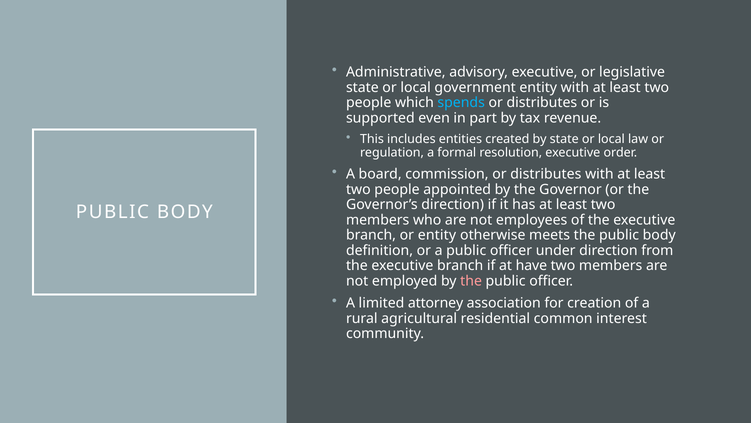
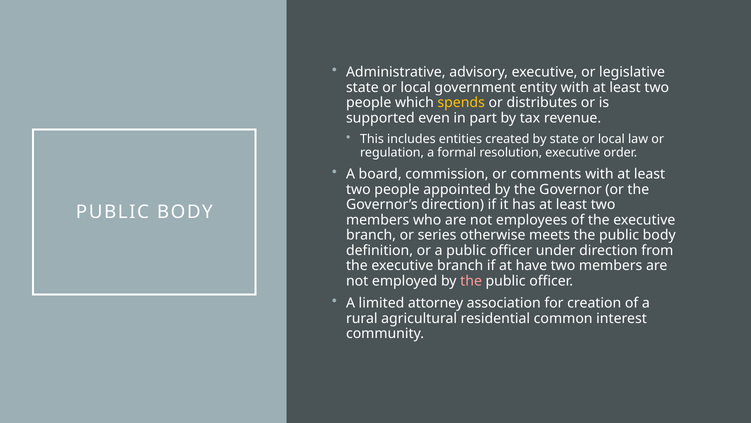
spends colour: light blue -> yellow
commission or distributes: distributes -> comments
or entity: entity -> series
